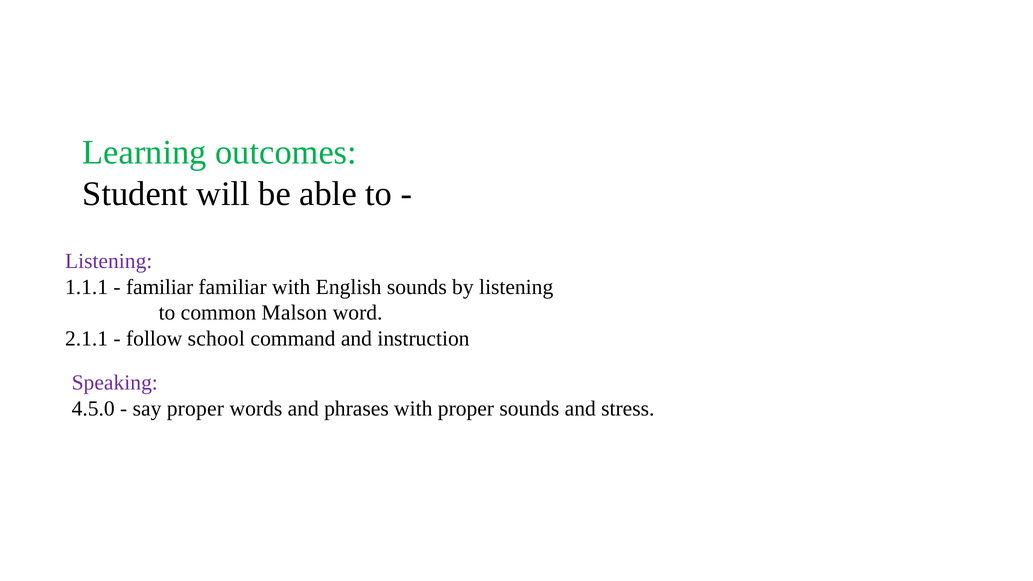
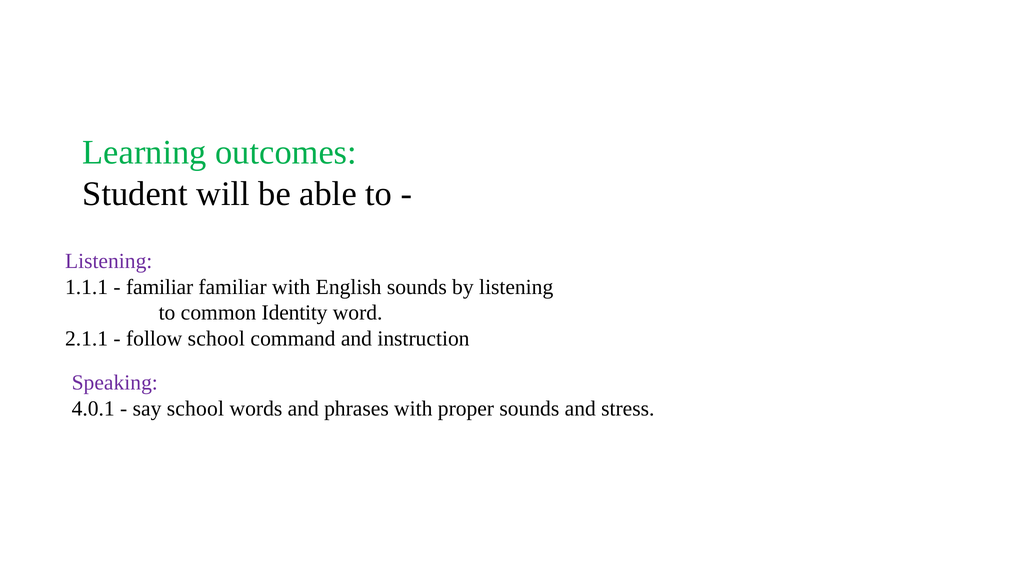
Malson: Malson -> Identity
4.5.0: 4.5.0 -> 4.0.1
say proper: proper -> school
